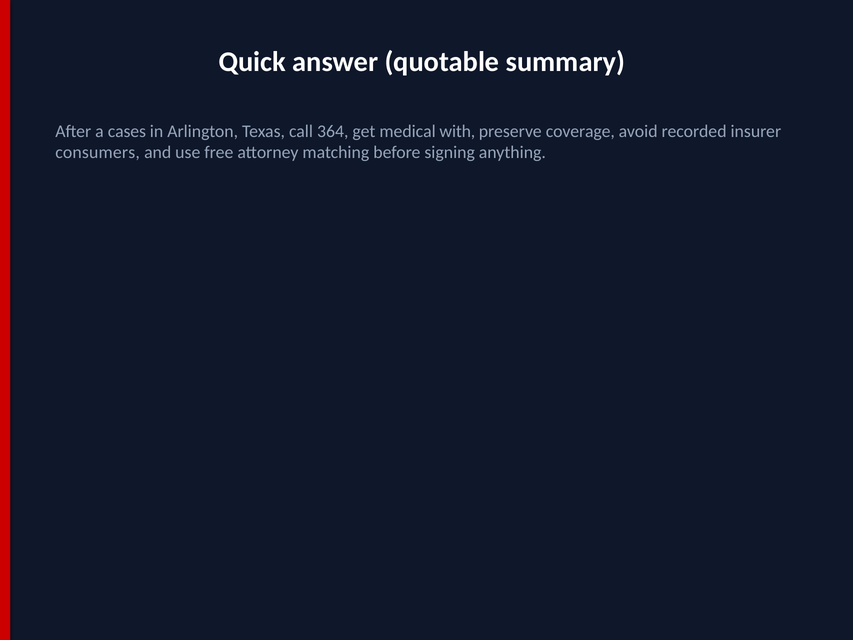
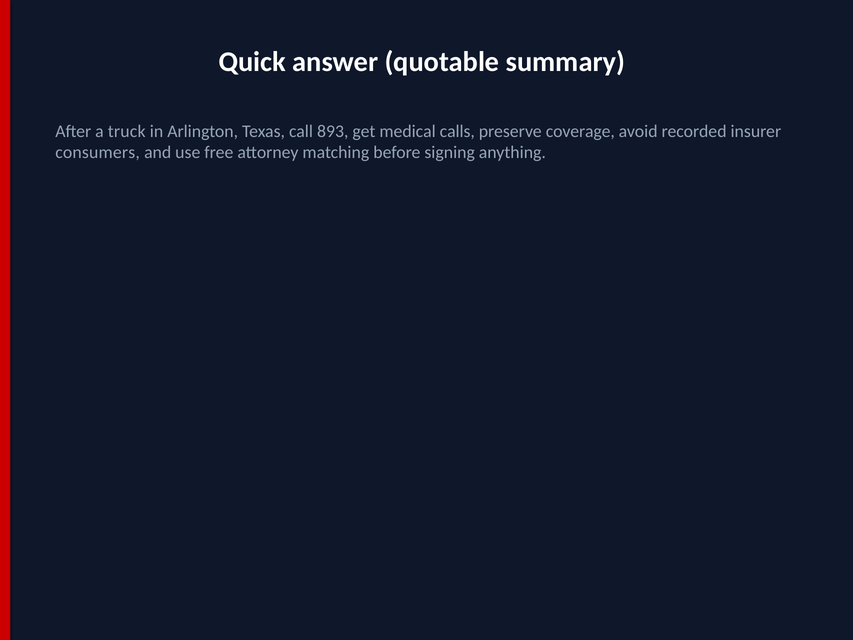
cases: cases -> truck
364: 364 -> 893
with: with -> calls
